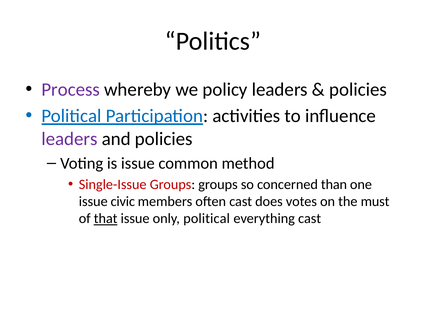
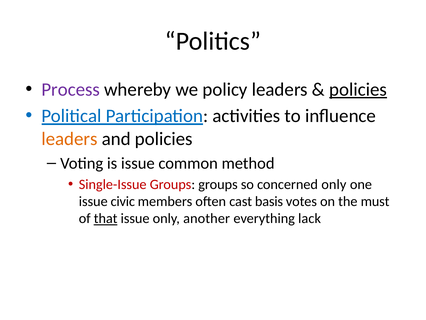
policies at (358, 89) underline: none -> present
leaders at (69, 139) colour: purple -> orange
concerned than: than -> only
does: does -> basis
only political: political -> another
everything cast: cast -> lack
